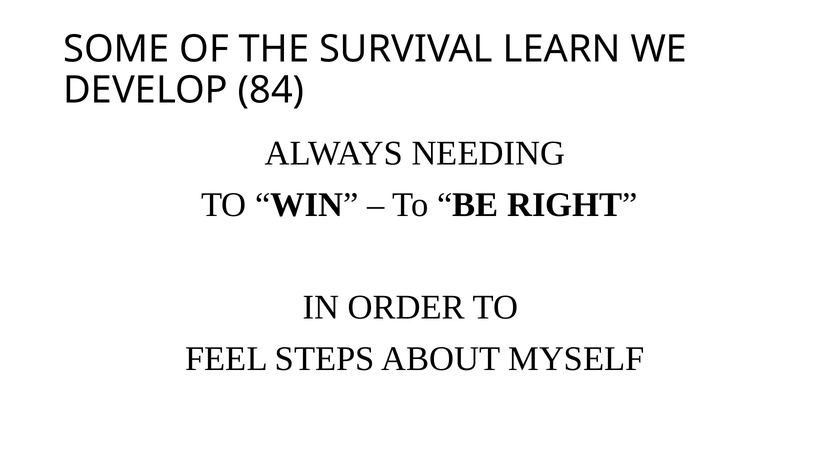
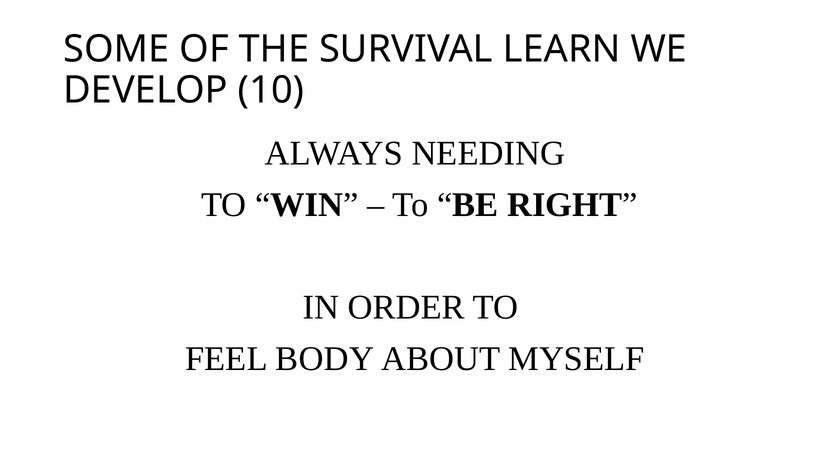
84: 84 -> 10
STEPS: STEPS -> BODY
